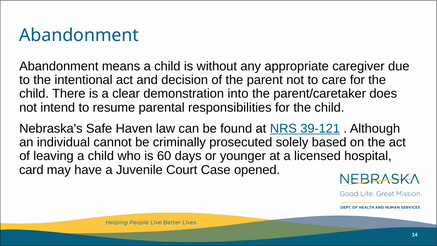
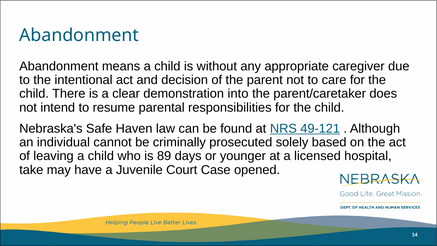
39-121: 39-121 -> 49-121
60: 60 -> 89
card: card -> take
